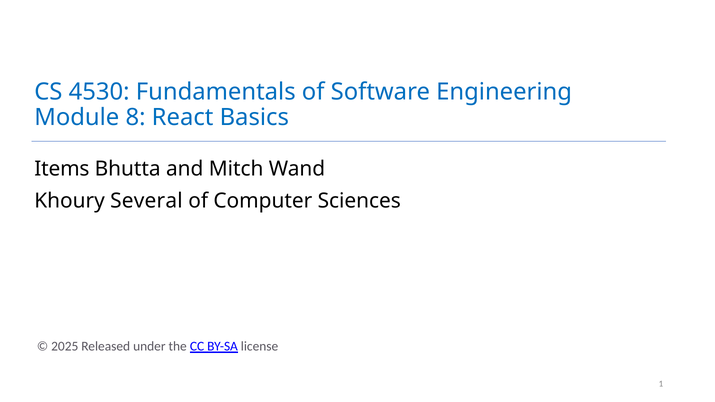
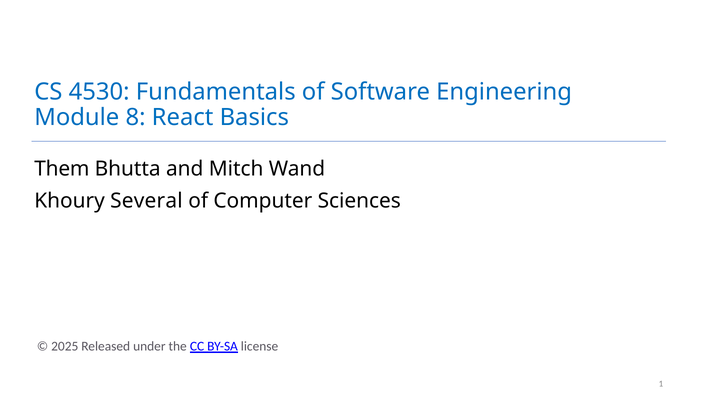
Items: Items -> Them
